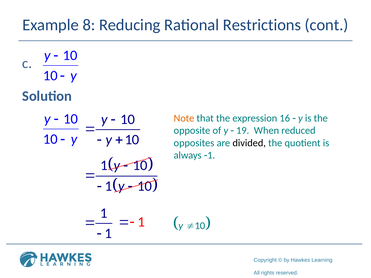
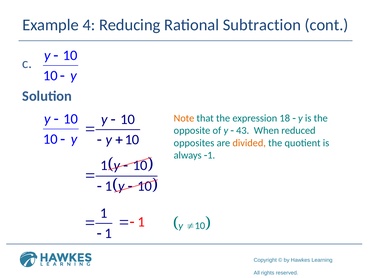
8: 8 -> 4
Restrictions: Restrictions -> Subtraction
16: 16 -> 18
19: 19 -> 43
divided colour: black -> orange
